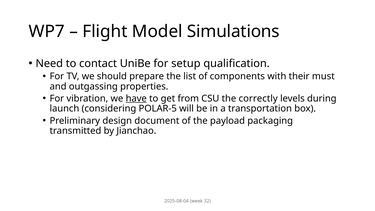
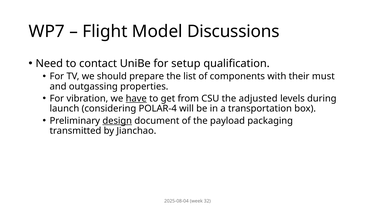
Simulations: Simulations -> Discussions
correctly: correctly -> adjusted
POLAR-5: POLAR-5 -> POLAR-4
design underline: none -> present
